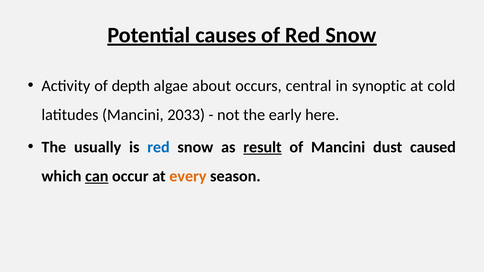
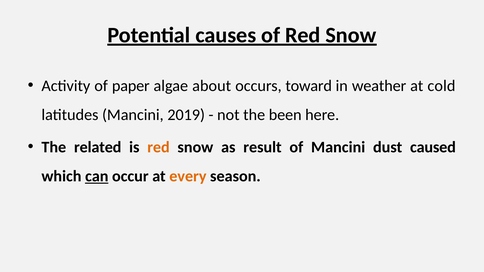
depth: depth -> paper
central: central -> toward
synoptic: synoptic -> weather
2033: 2033 -> 2019
early: early -> been
usually: usually -> related
red at (159, 147) colour: blue -> orange
result underline: present -> none
